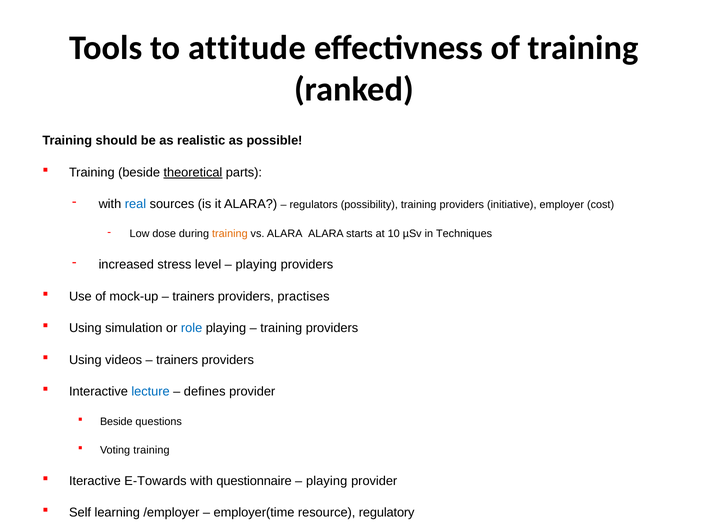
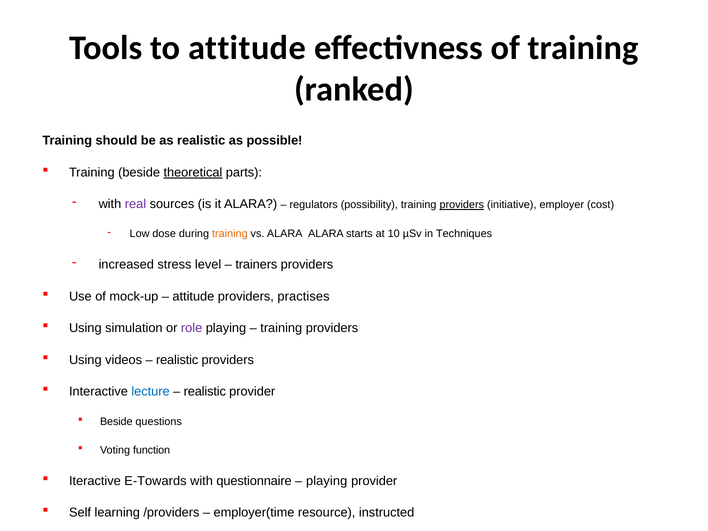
real colour: blue -> purple
providers at (462, 205) underline: none -> present
playing at (256, 265): playing -> trainers
trainers at (193, 296): trainers -> attitude
role colour: blue -> purple
trainers at (177, 360): trainers -> realistic
defines at (205, 392): defines -> realistic
Voting training: training -> function
/employer: /employer -> /providers
regulatory: regulatory -> instructed
